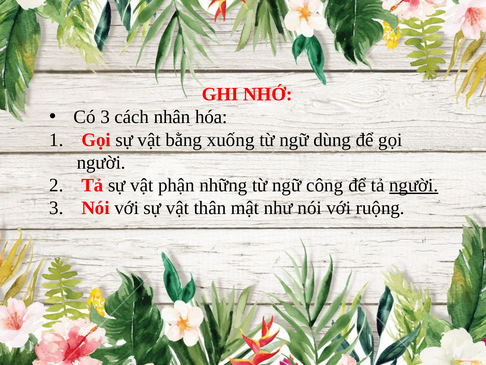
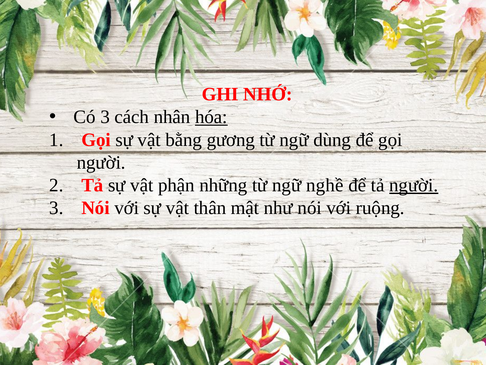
hóa underline: none -> present
xuống: xuống -> gương
công: công -> nghề
